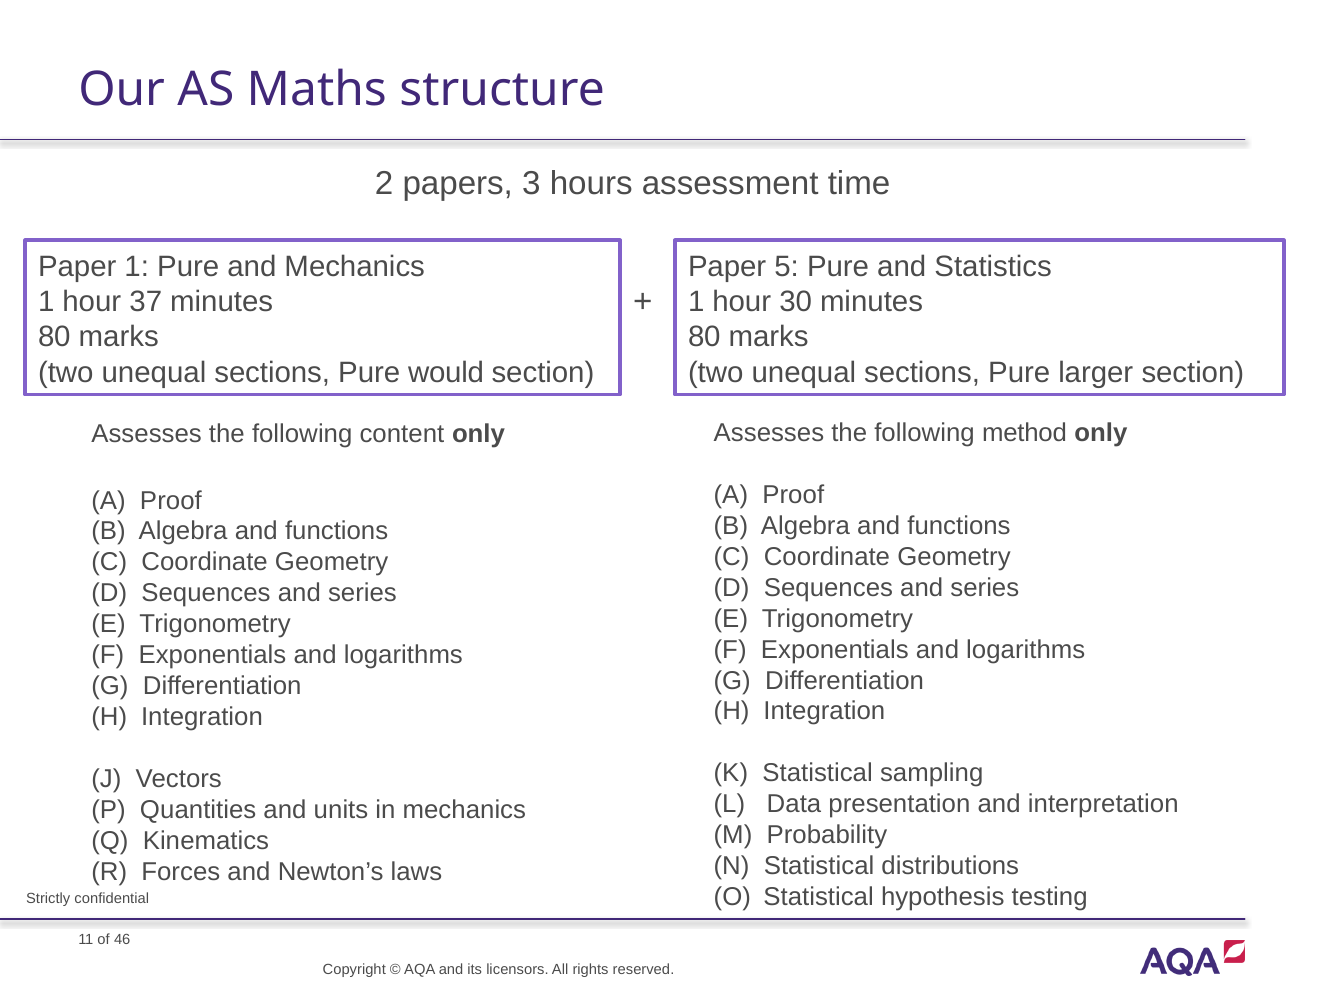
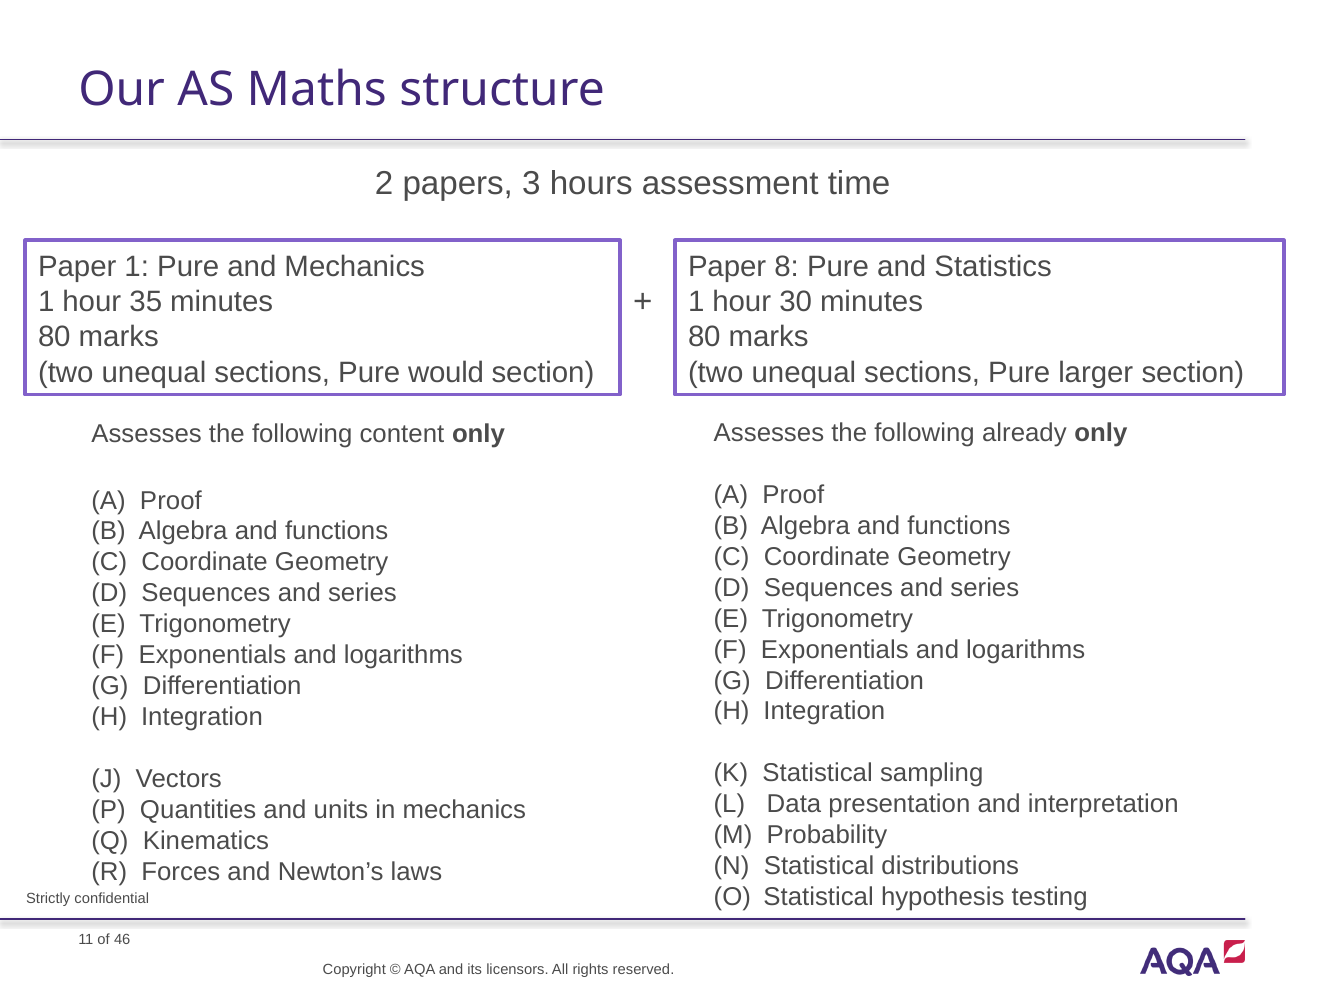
5: 5 -> 8
37: 37 -> 35
method: method -> already
